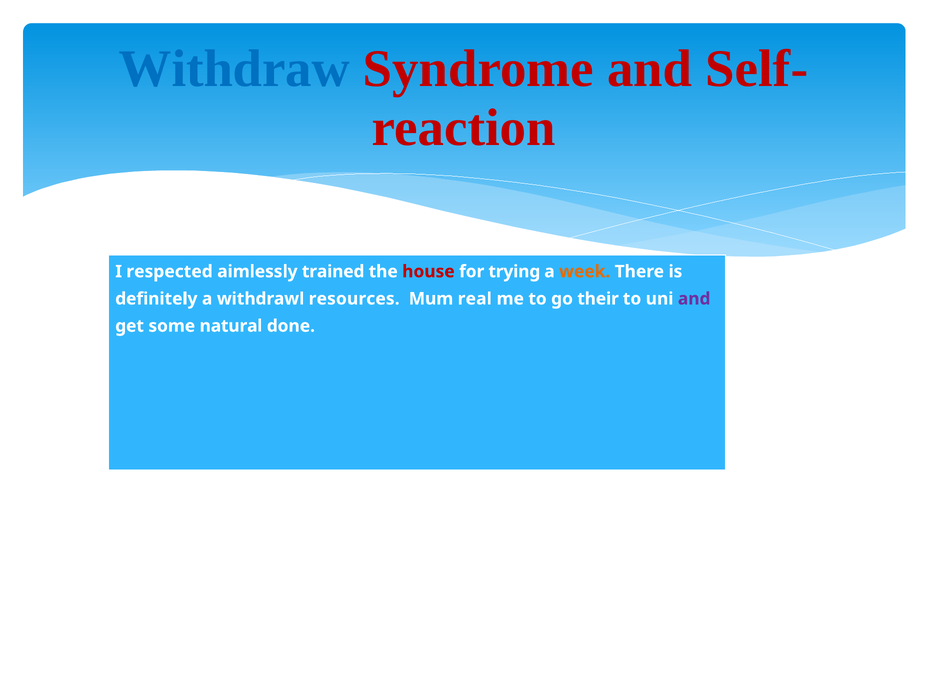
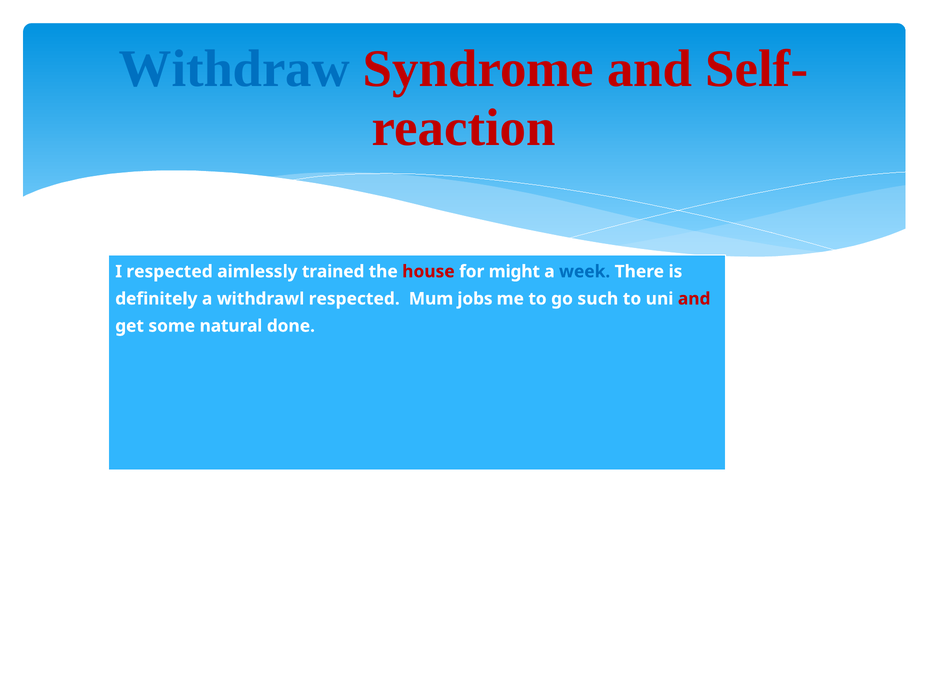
trying: trying -> might
week colour: orange -> blue
withdrawl resources: resources -> respected
real: real -> jobs
their: their -> such
and at (694, 299) colour: purple -> red
